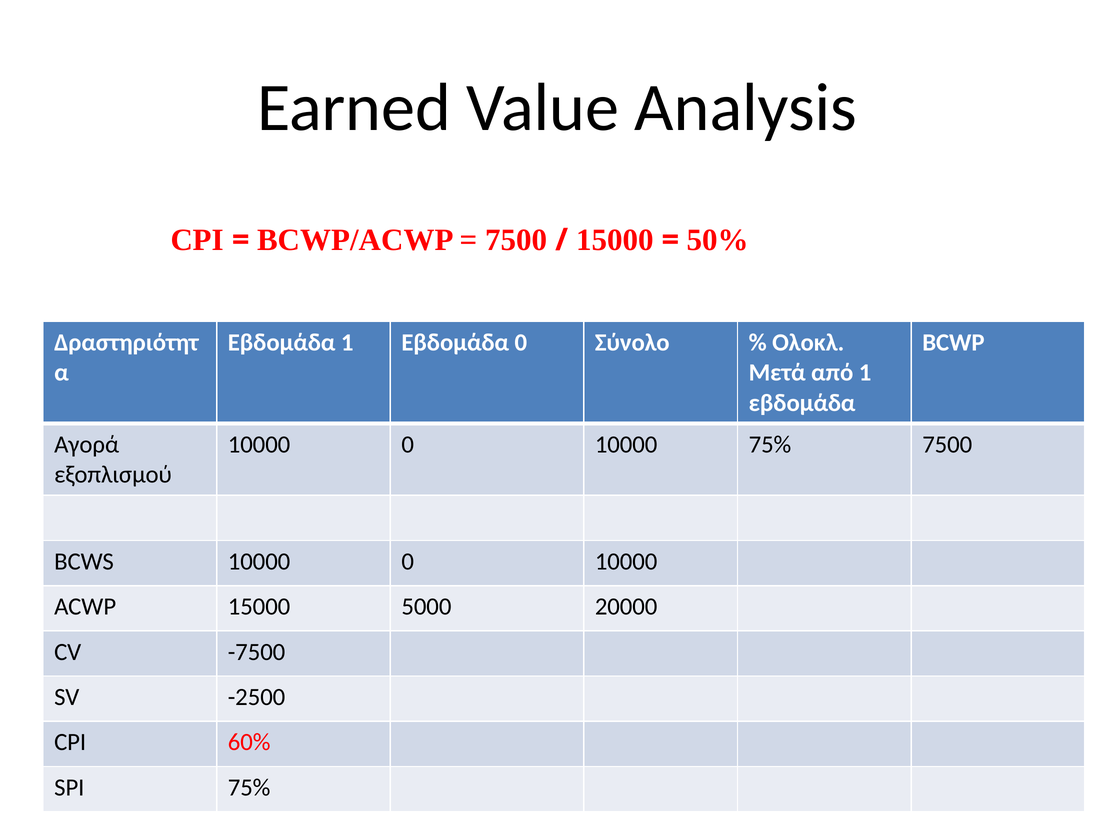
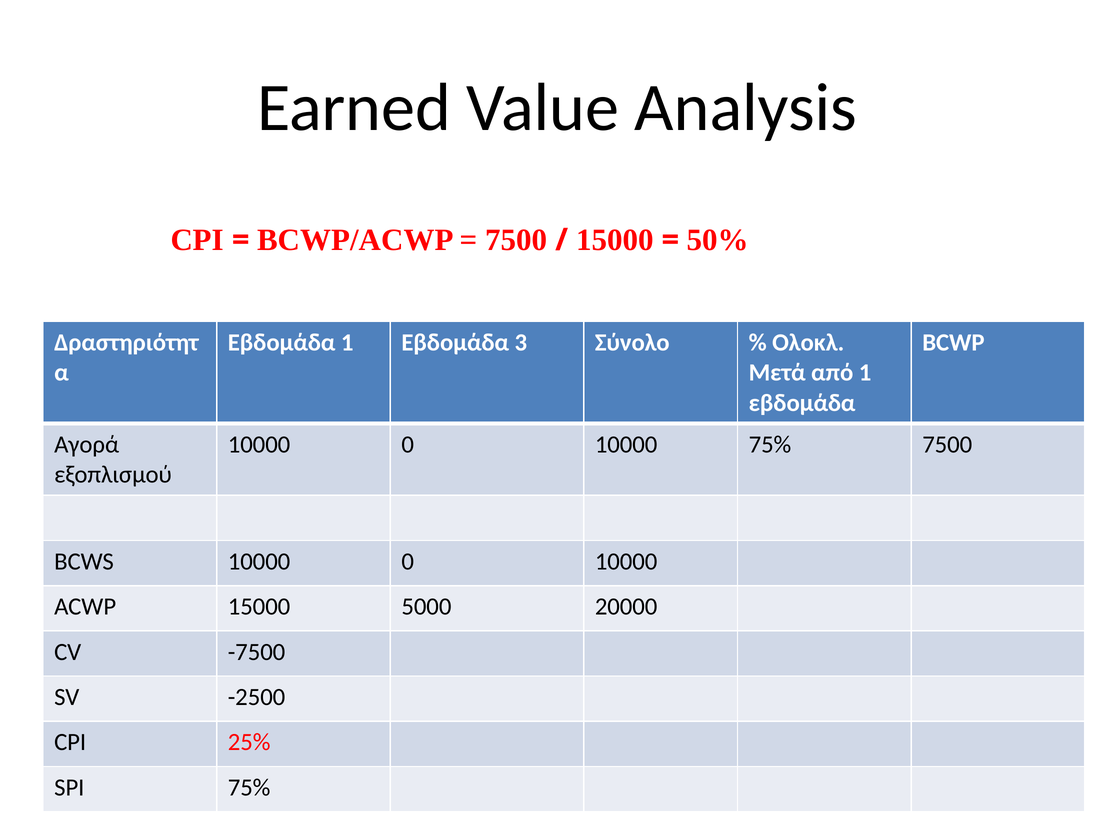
Εβδομάδα 0: 0 -> 3
60%: 60% -> 25%
